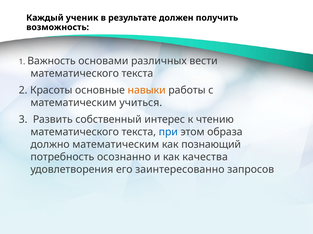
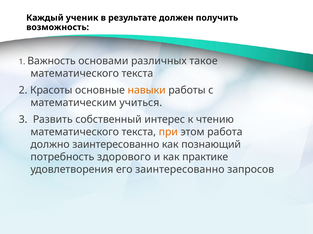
вести: вести -> такое
при colour: blue -> orange
образа: образа -> работа
должно математическим: математическим -> заинтересованно
осознанно: осознанно -> здорового
качества: качества -> практике
